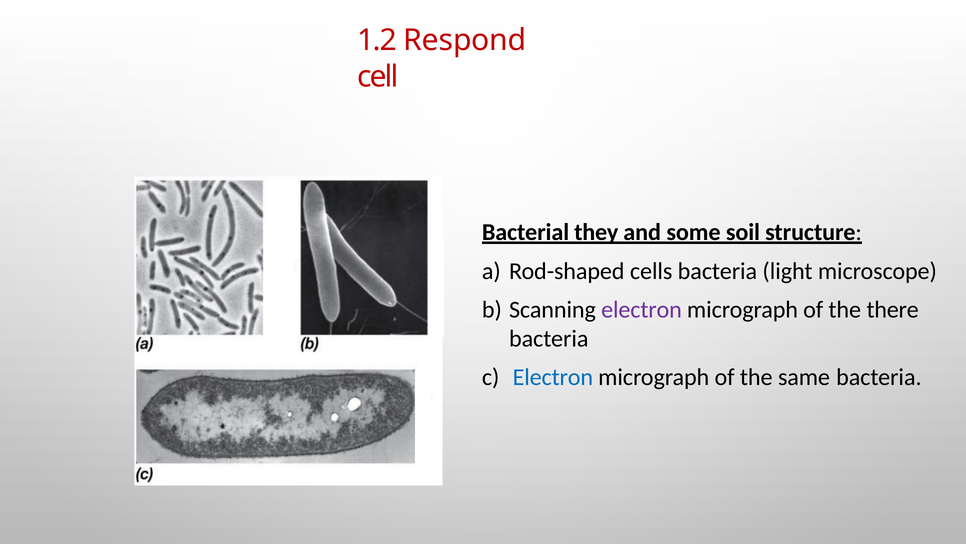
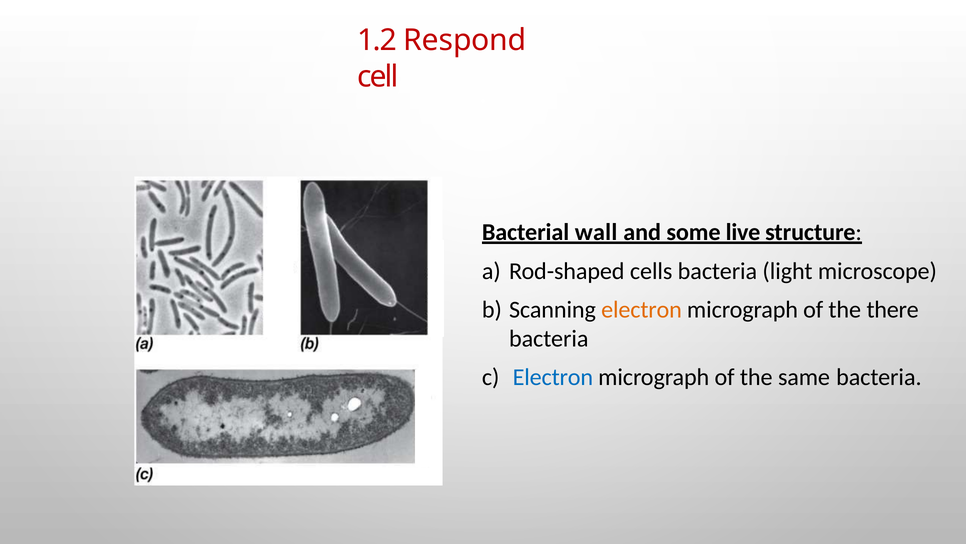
they: they -> wall
soil: soil -> live
electron at (642, 309) colour: purple -> orange
